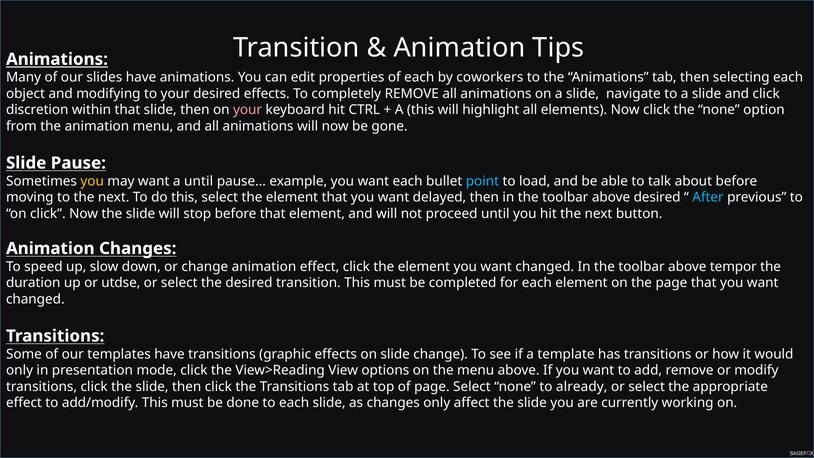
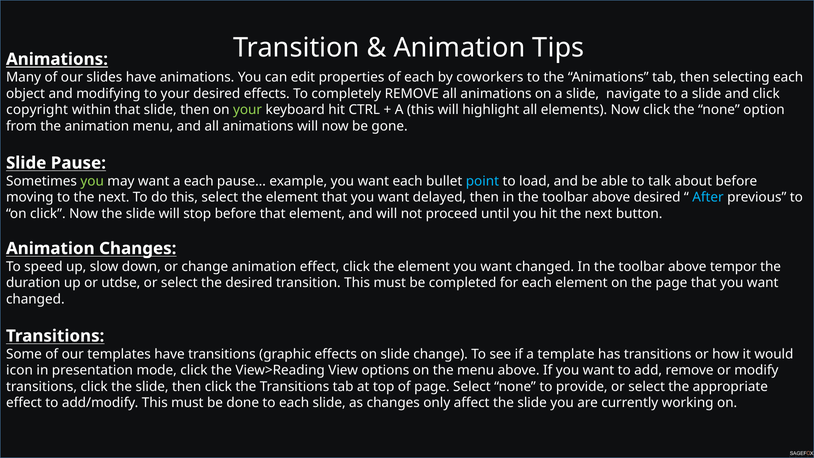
discretion: discretion -> copyright
your at (248, 110) colour: pink -> light green
you at (92, 181) colour: yellow -> light green
a until: until -> each
only at (20, 370): only -> icon
already: already -> provide
